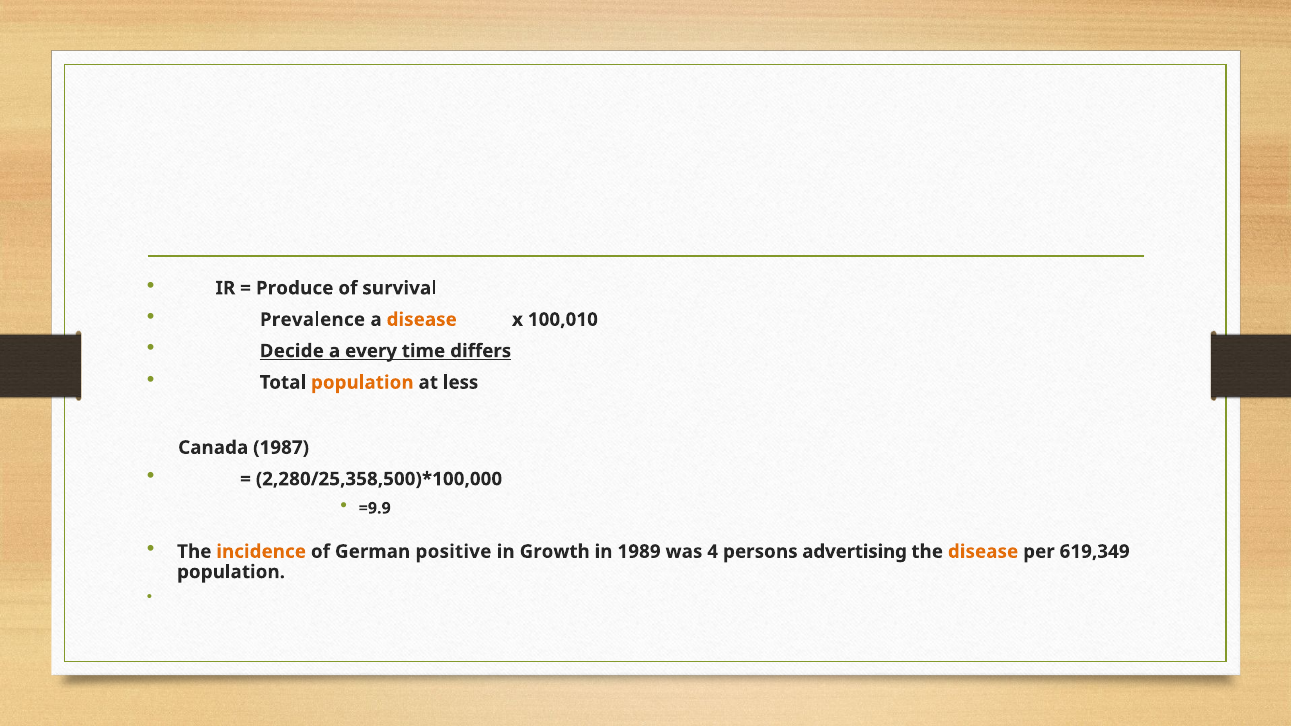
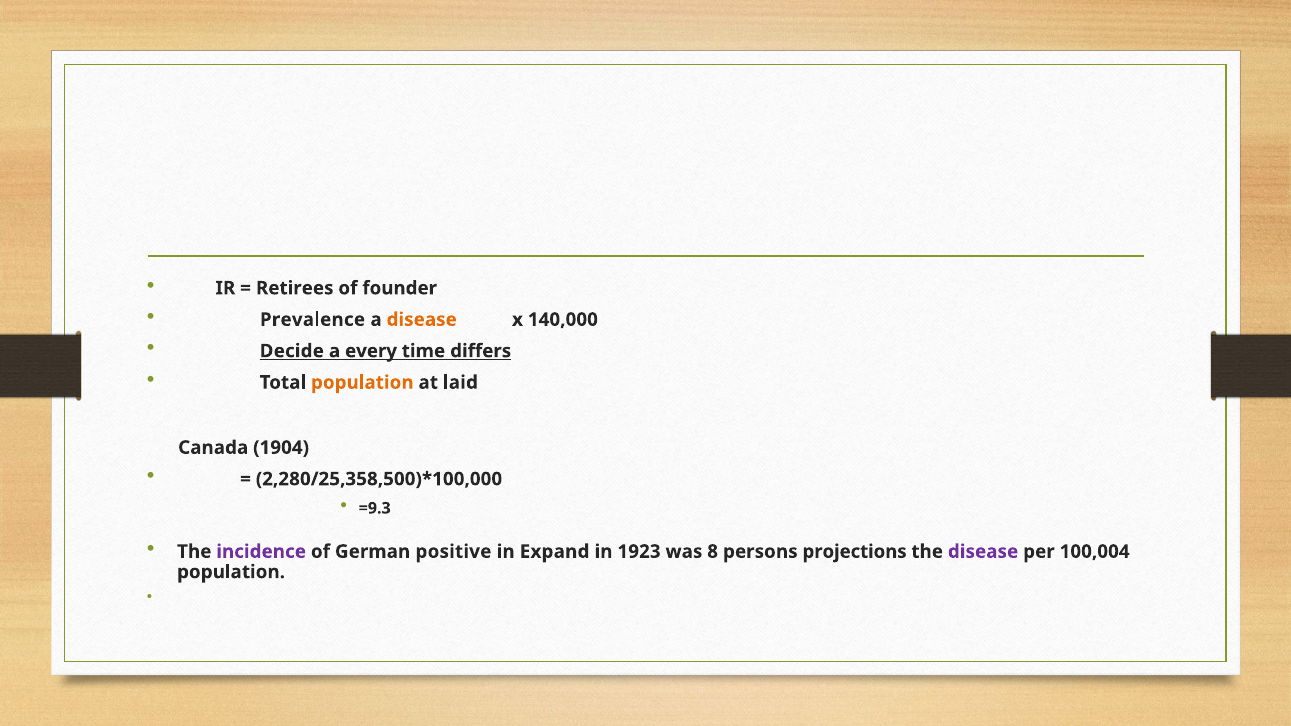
Produce: Produce -> Retirees
survival: survival -> founder
100,010: 100,010 -> 140,000
less: less -> laid
1987: 1987 -> 1904
=9.9: =9.9 -> =9.3
incidence colour: orange -> purple
Growth: Growth -> Expand
1989: 1989 -> 1923
4: 4 -> 8
advertising: advertising -> projections
disease at (983, 552) colour: orange -> purple
619,349: 619,349 -> 100,004
